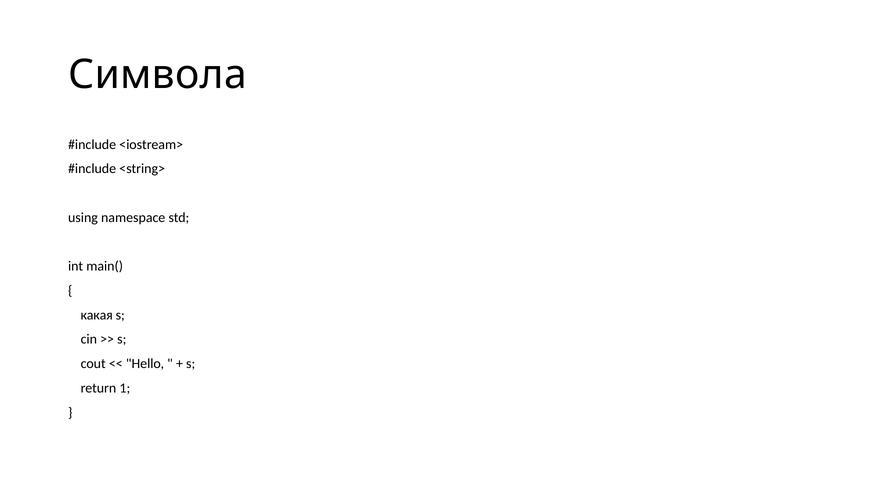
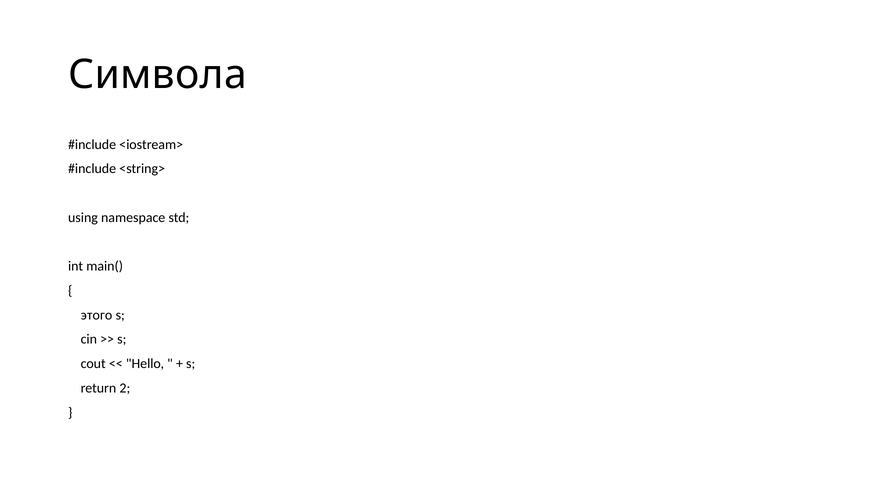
какая: какая -> этого
1: 1 -> 2
